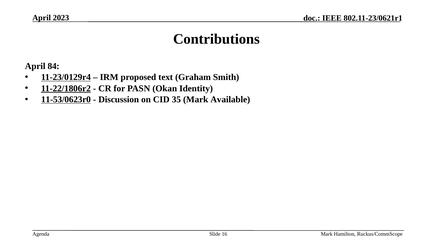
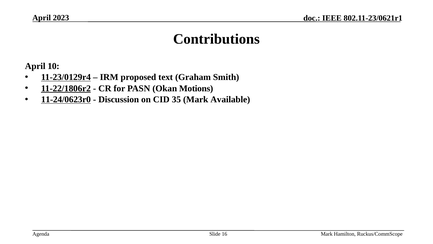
84: 84 -> 10
Identity: Identity -> Motions
11-53/0623r0: 11-53/0623r0 -> 11-24/0623r0
